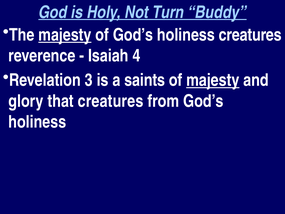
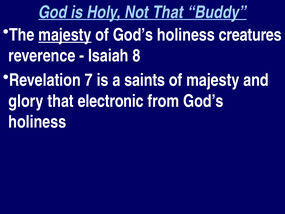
Not Turn: Turn -> That
4: 4 -> 8
3: 3 -> 7
majesty at (213, 80) underline: present -> none
that creatures: creatures -> electronic
